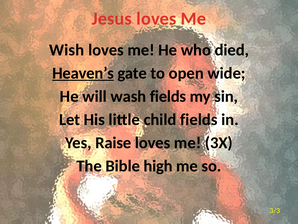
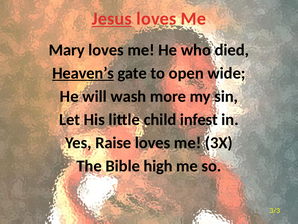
Jesus underline: none -> present
Wish: Wish -> Mary
wash fields: fields -> more
child fields: fields -> infest
